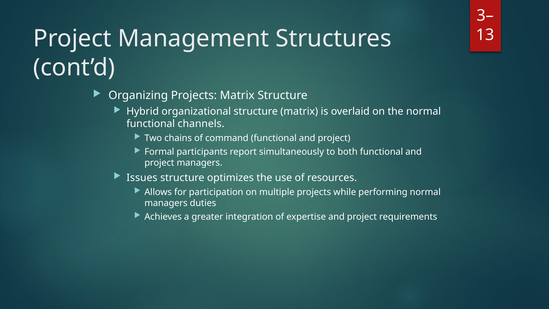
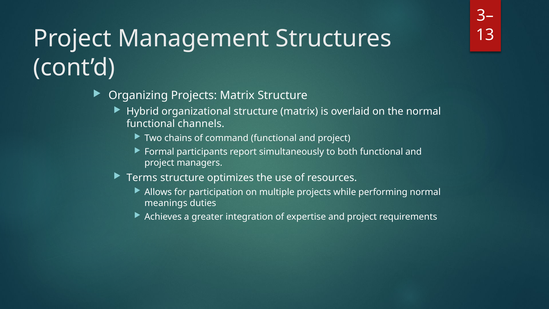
Issues: Issues -> Terms
managers at (166, 203): managers -> meanings
